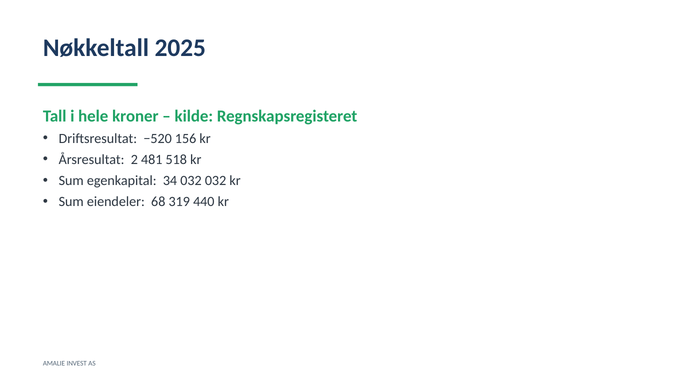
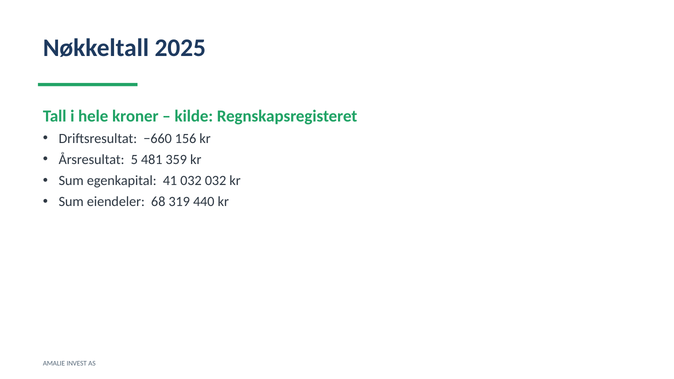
−520: −520 -> −660
2: 2 -> 5
518: 518 -> 359
34: 34 -> 41
